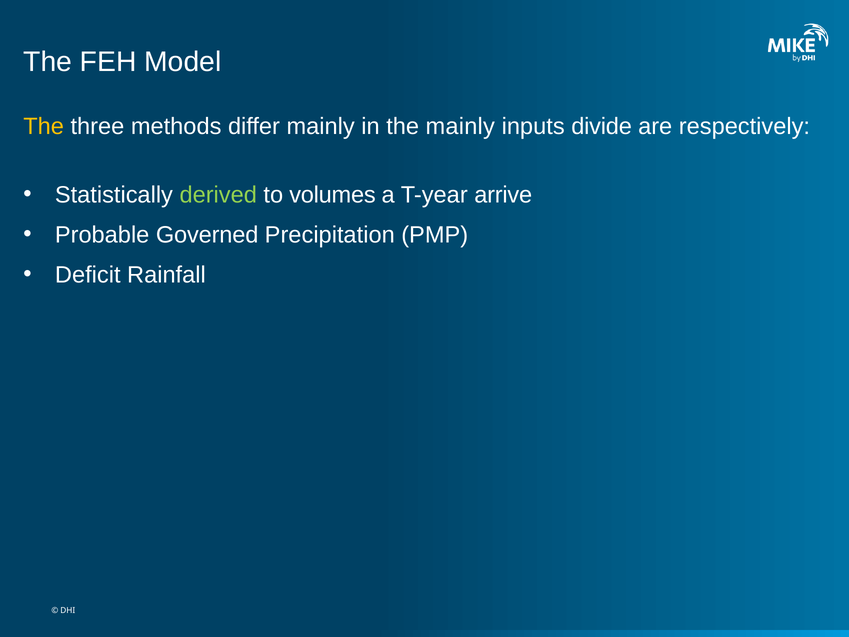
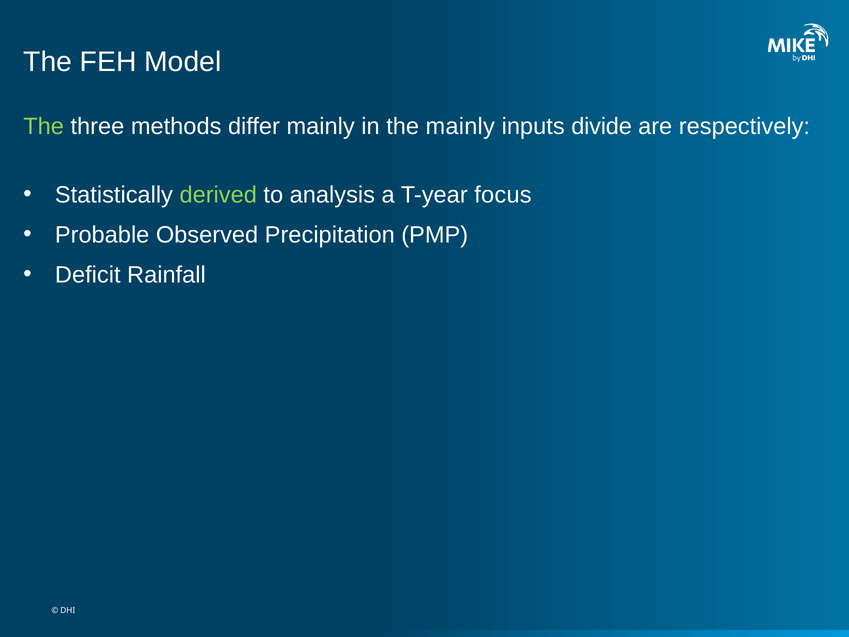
The at (44, 126) colour: yellow -> light green
volumes: volumes -> analysis
arrive: arrive -> focus
Governed: Governed -> Observed
